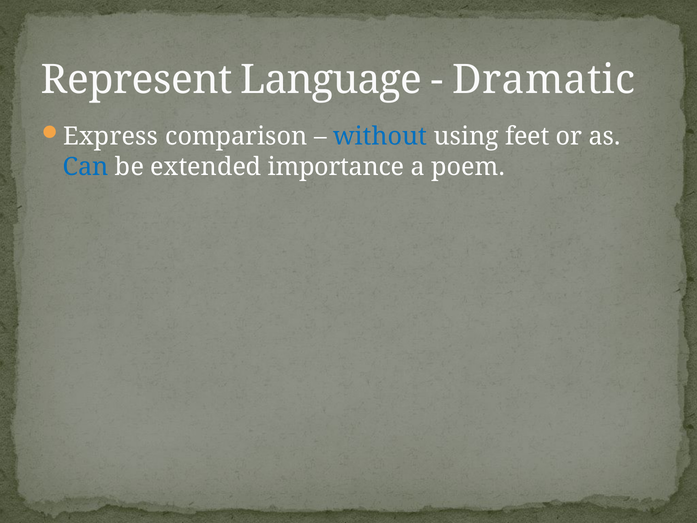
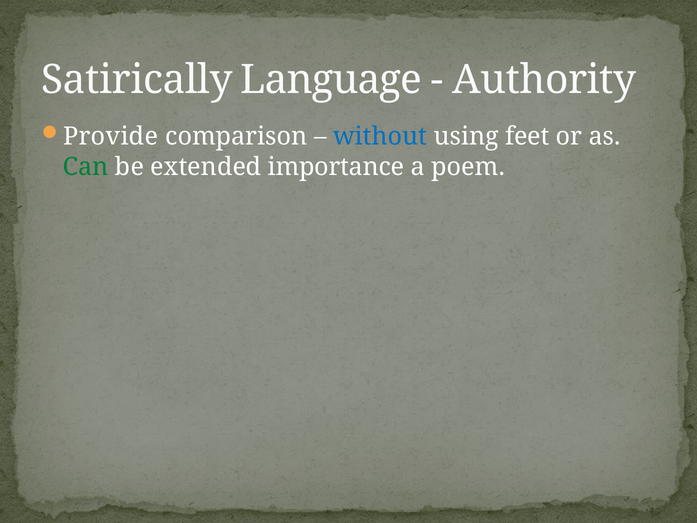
Represent: Represent -> Satirically
Dramatic: Dramatic -> Authority
Express: Express -> Provide
Can colour: blue -> green
